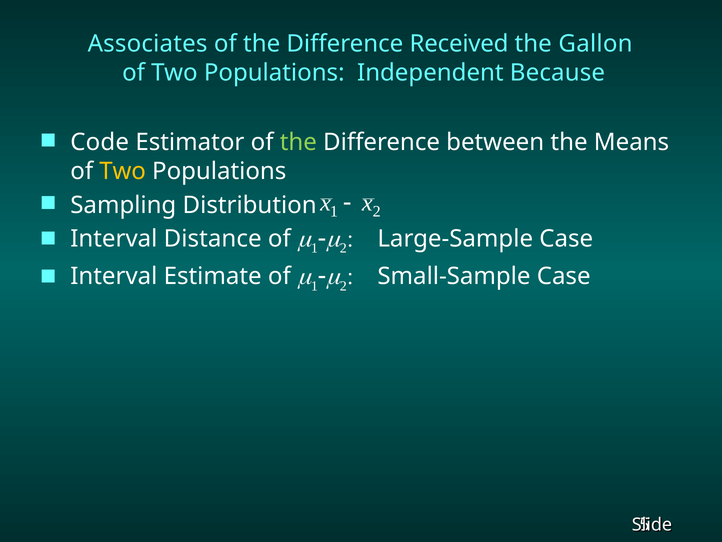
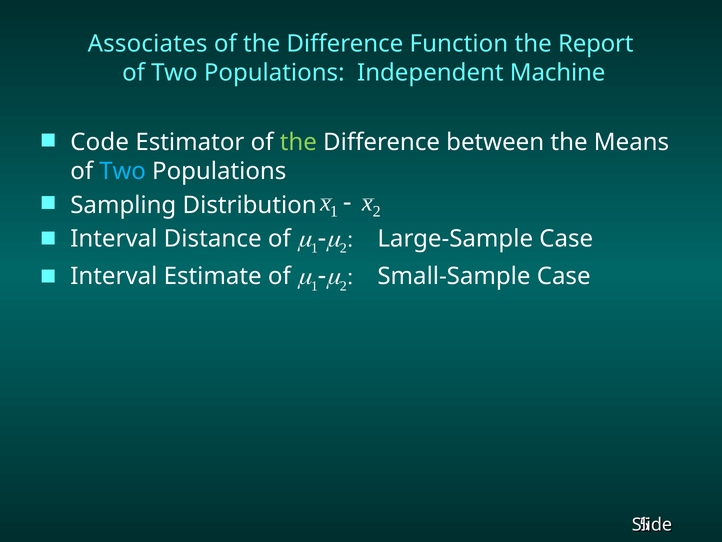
Received: Received -> Function
Gallon: Gallon -> Report
Because: Because -> Machine
Two at (123, 171) colour: yellow -> light blue
